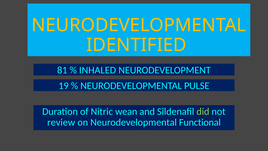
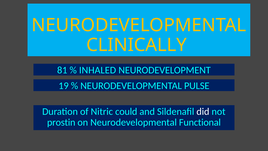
IDENTIFIED: IDENTIFIED -> CLINICALLY
wean: wean -> could
did colour: light green -> white
review: review -> prostin
